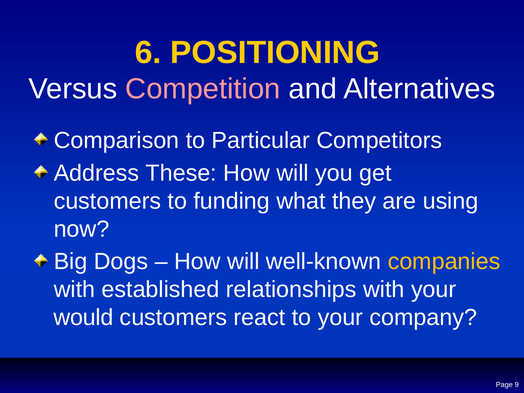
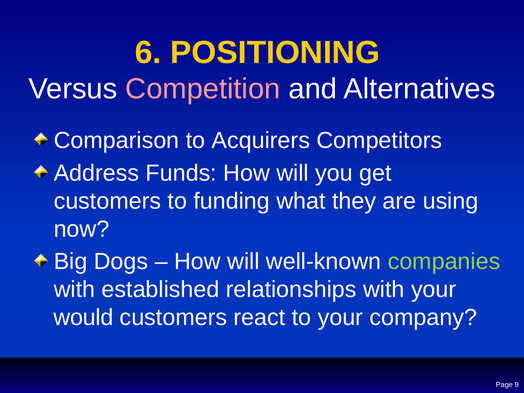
Particular: Particular -> Acquirers
These: These -> Funds
companies colour: yellow -> light green
